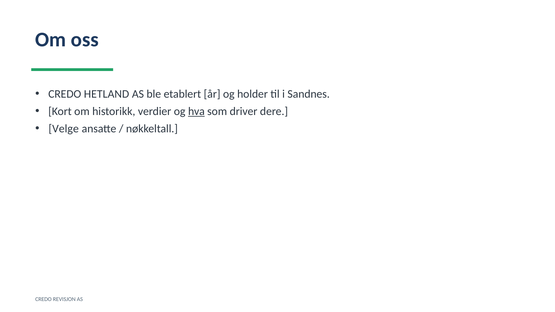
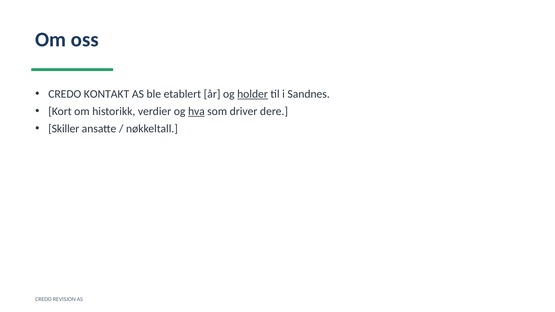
HETLAND: HETLAND -> KONTAKT
holder underline: none -> present
Velge: Velge -> Skiller
